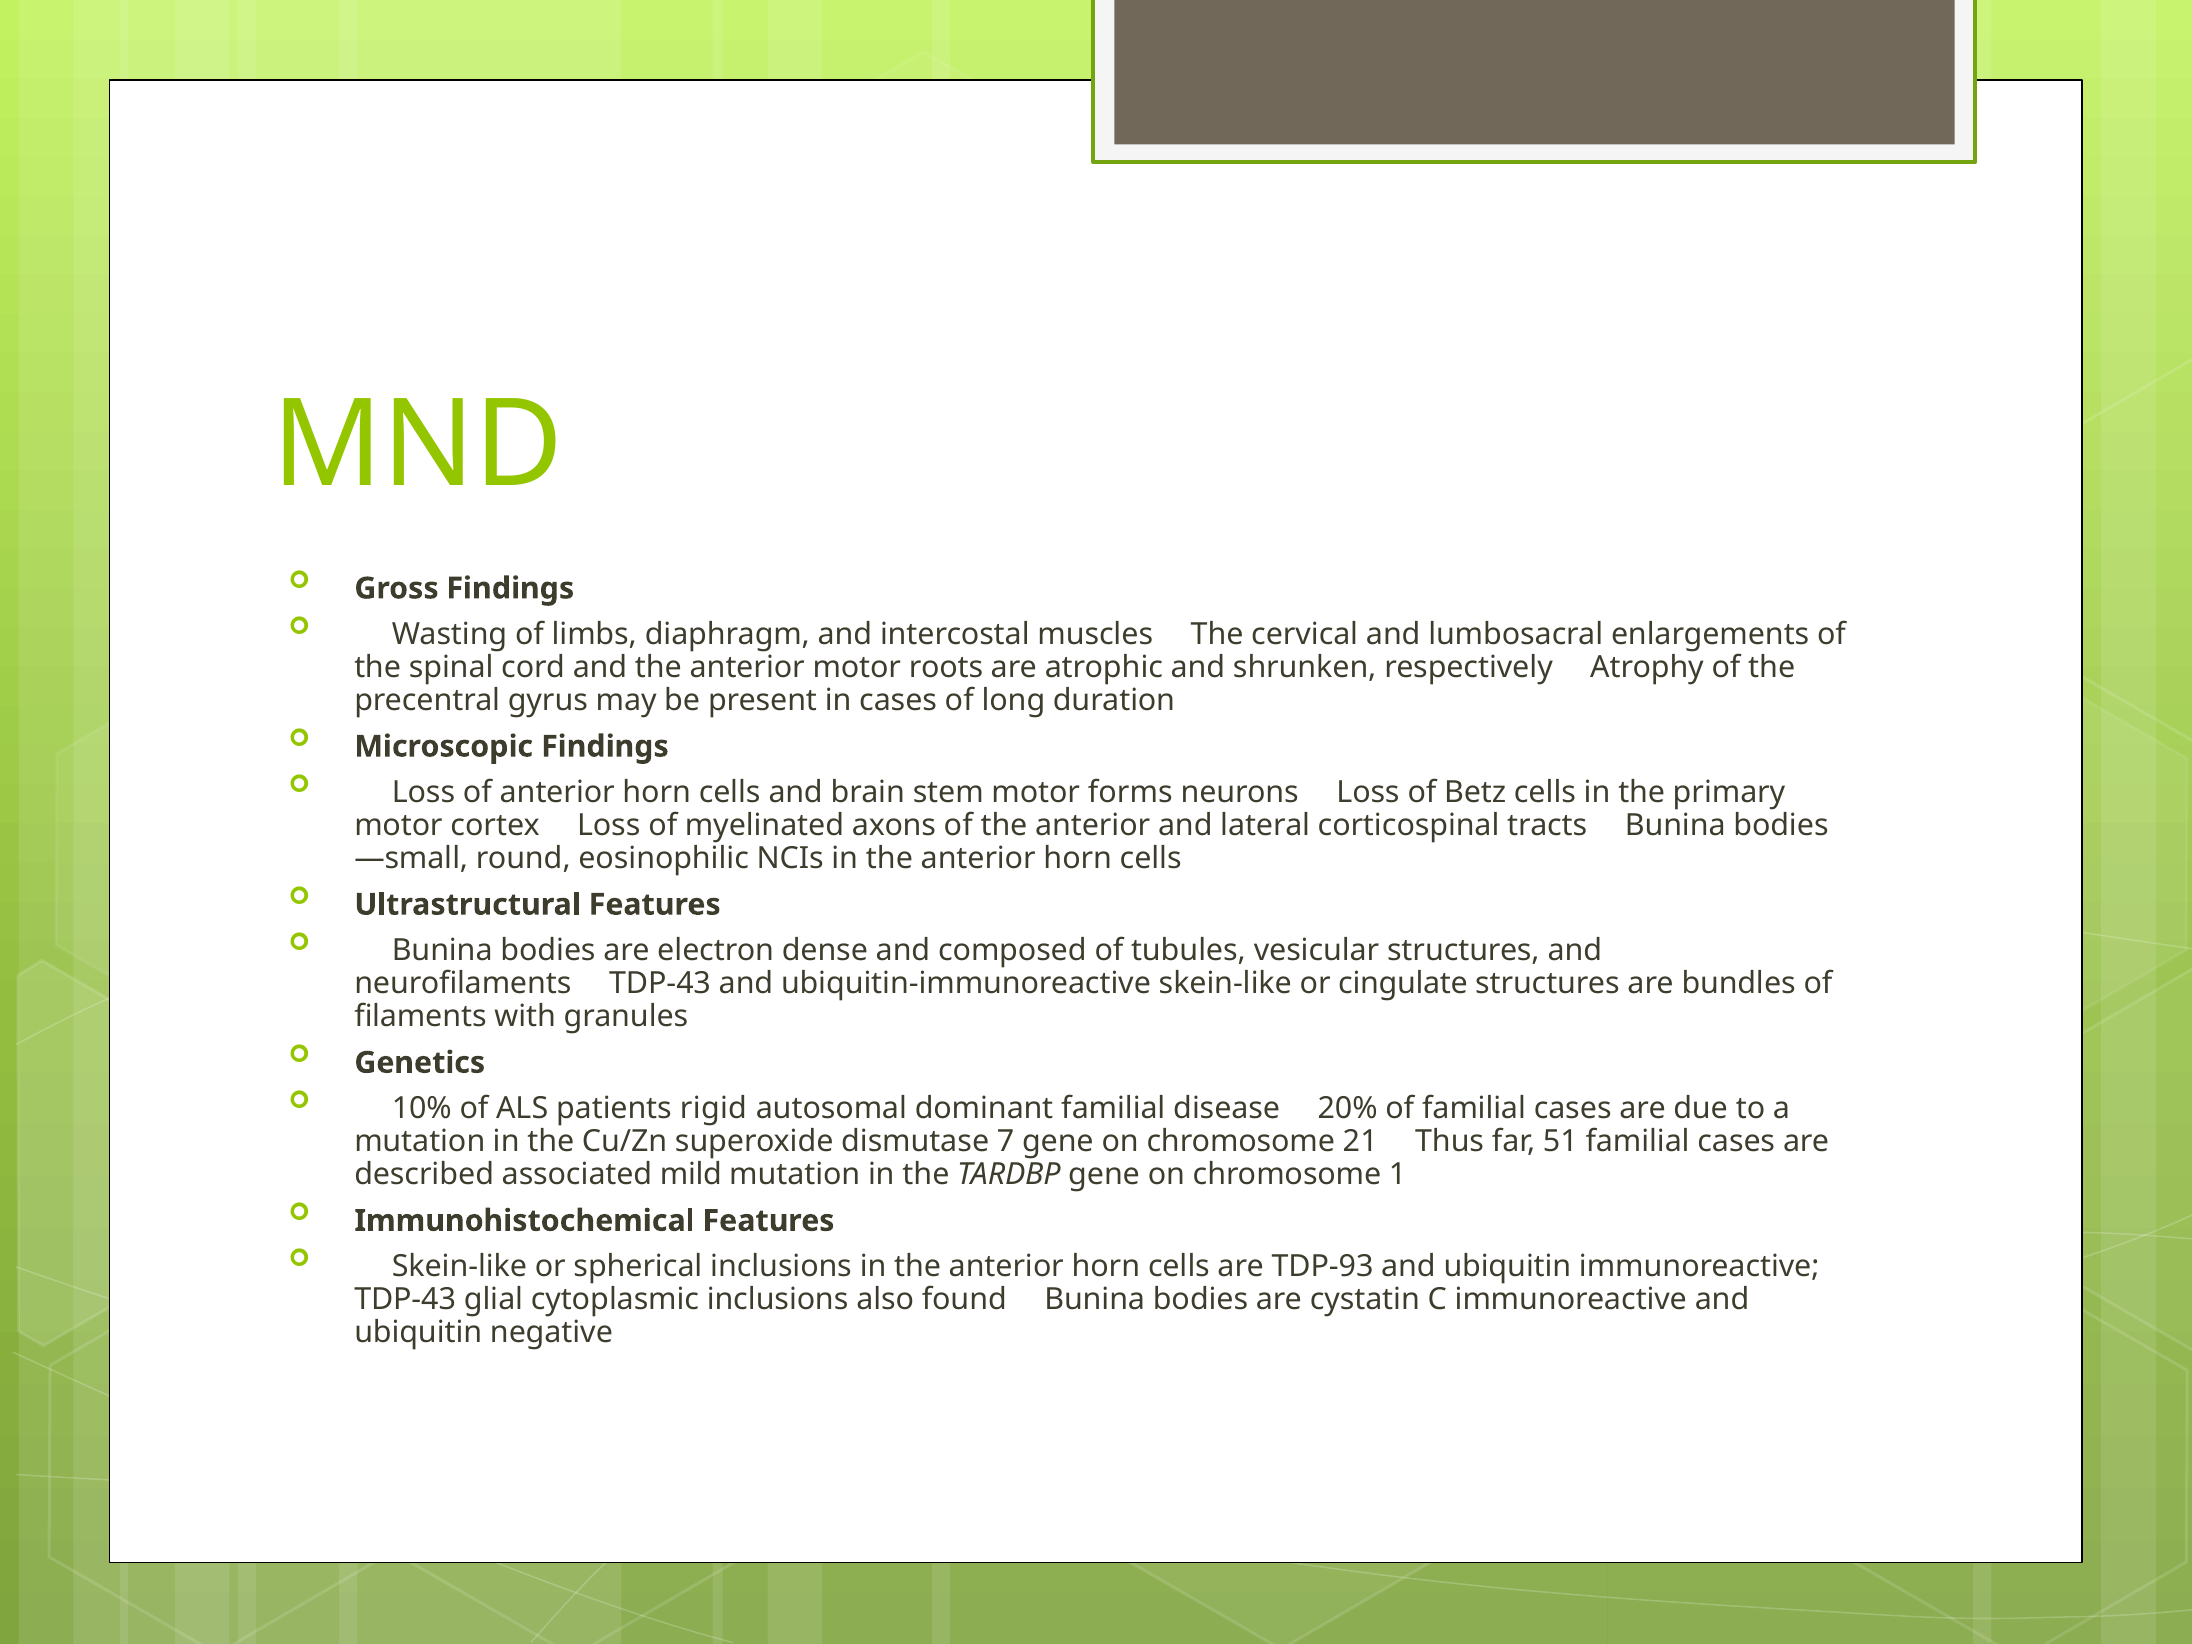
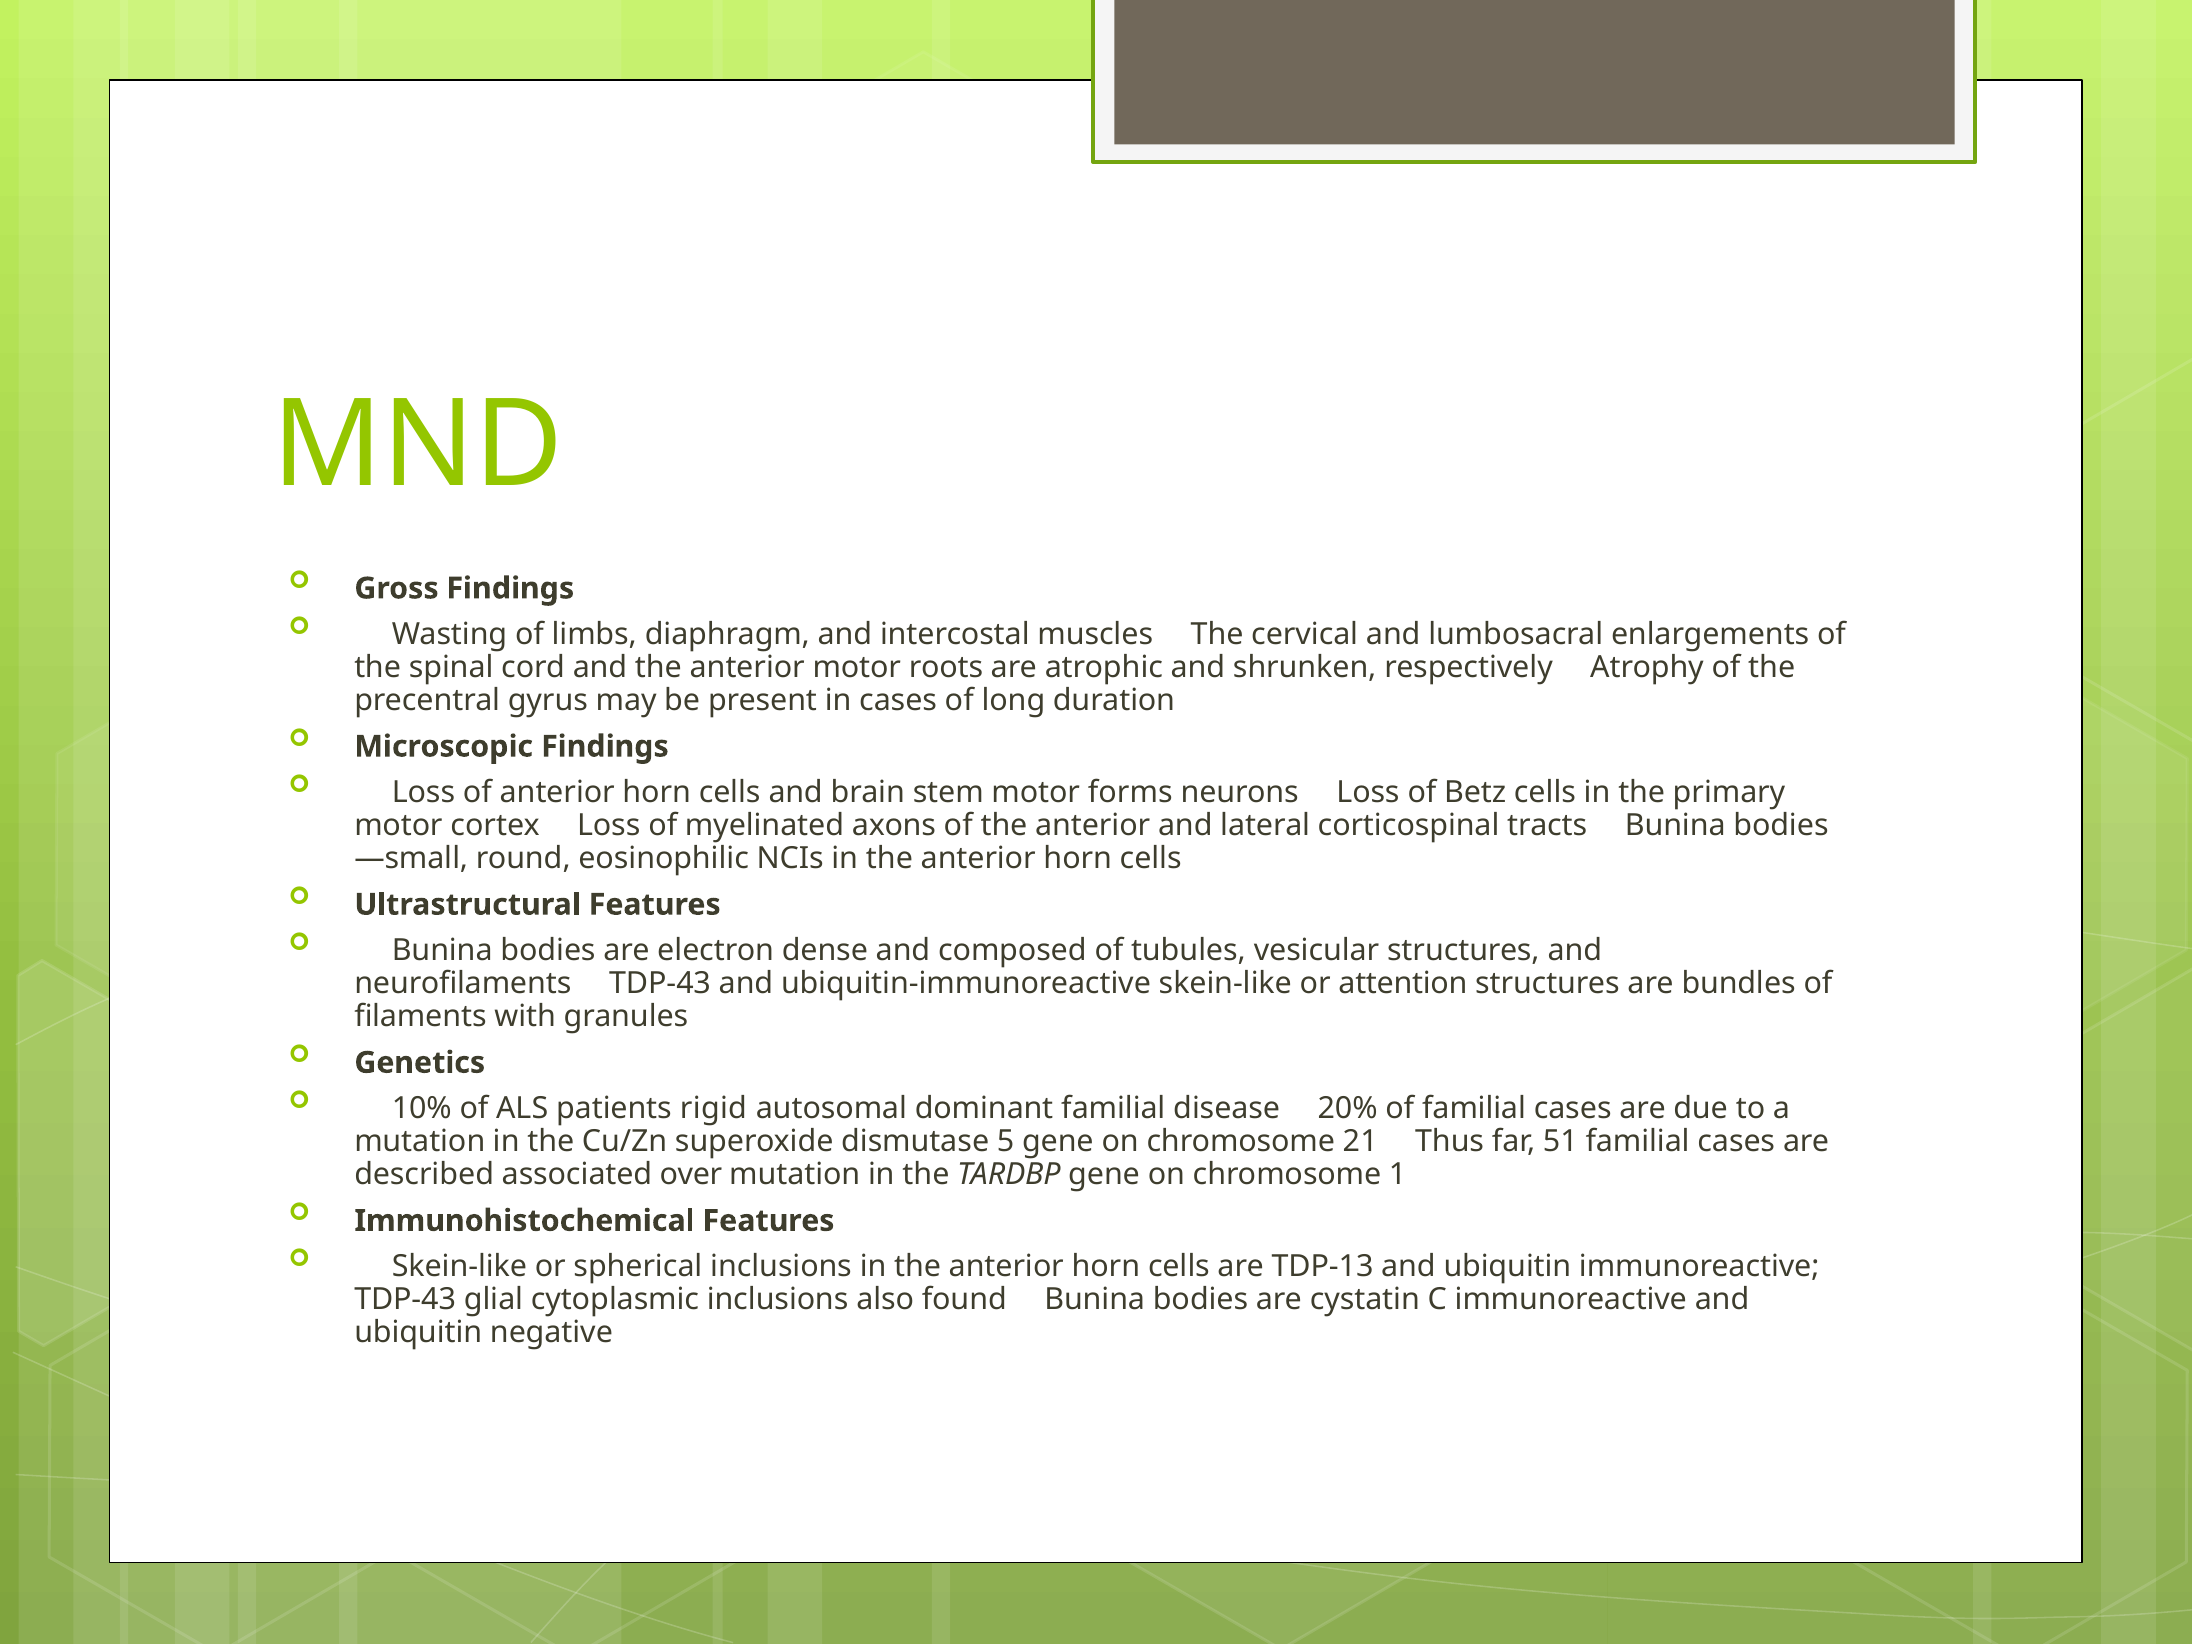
cingulate: cingulate -> attention
7: 7 -> 5
mild: mild -> over
TDP-93: TDP-93 -> TDP-13
